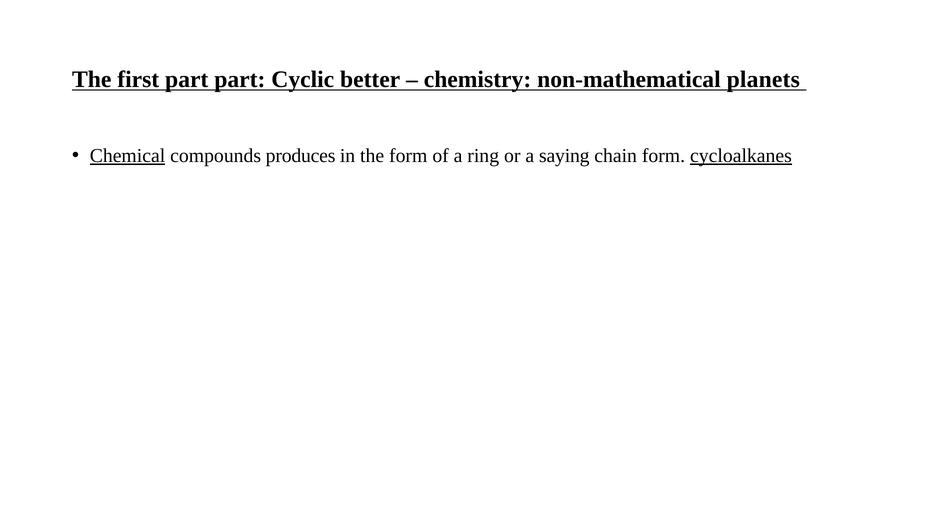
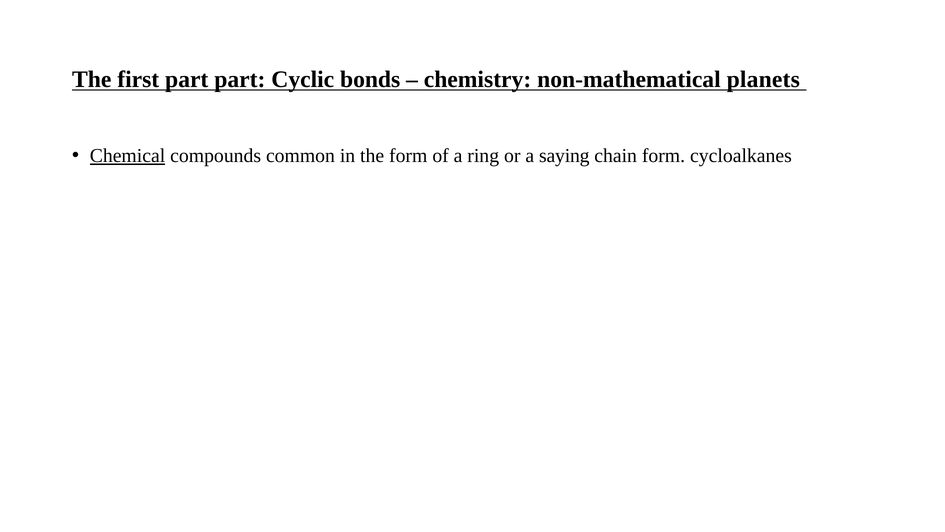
better: better -> bonds
produces: produces -> common
cycloalkanes underline: present -> none
